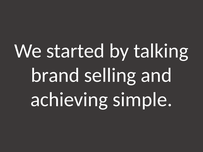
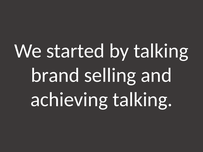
achieving simple: simple -> talking
